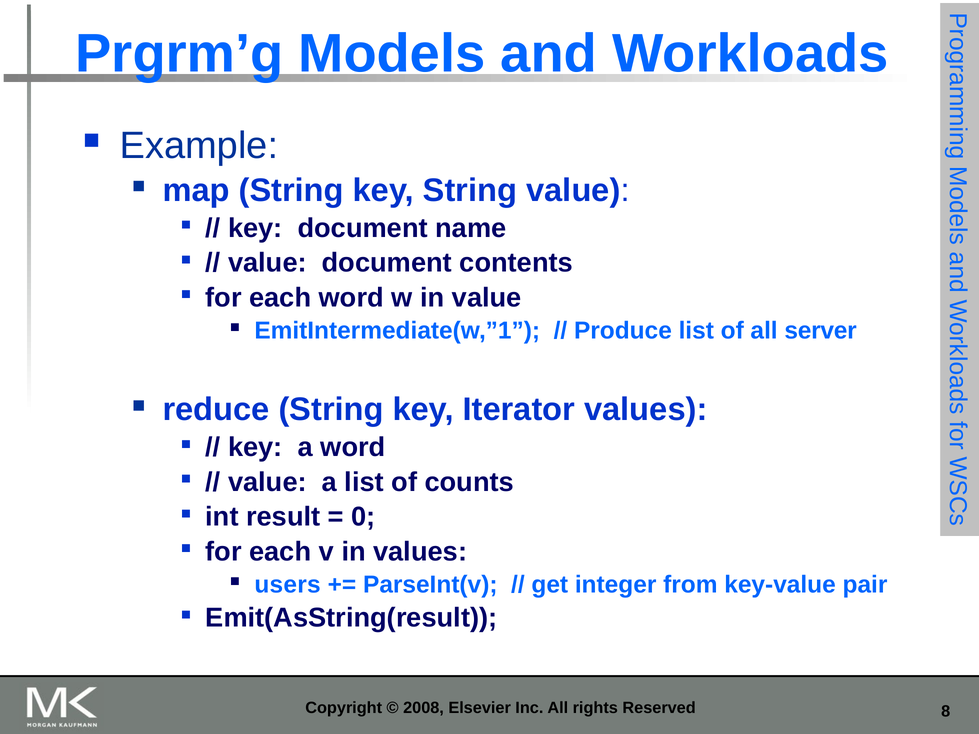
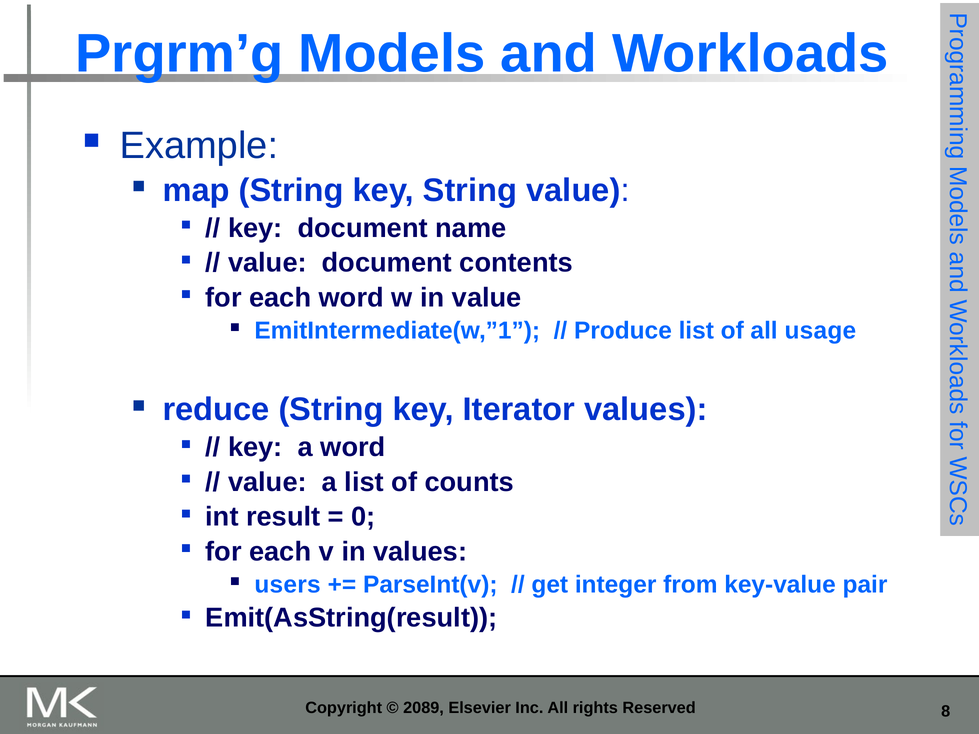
server: server -> usage
2008: 2008 -> 2089
